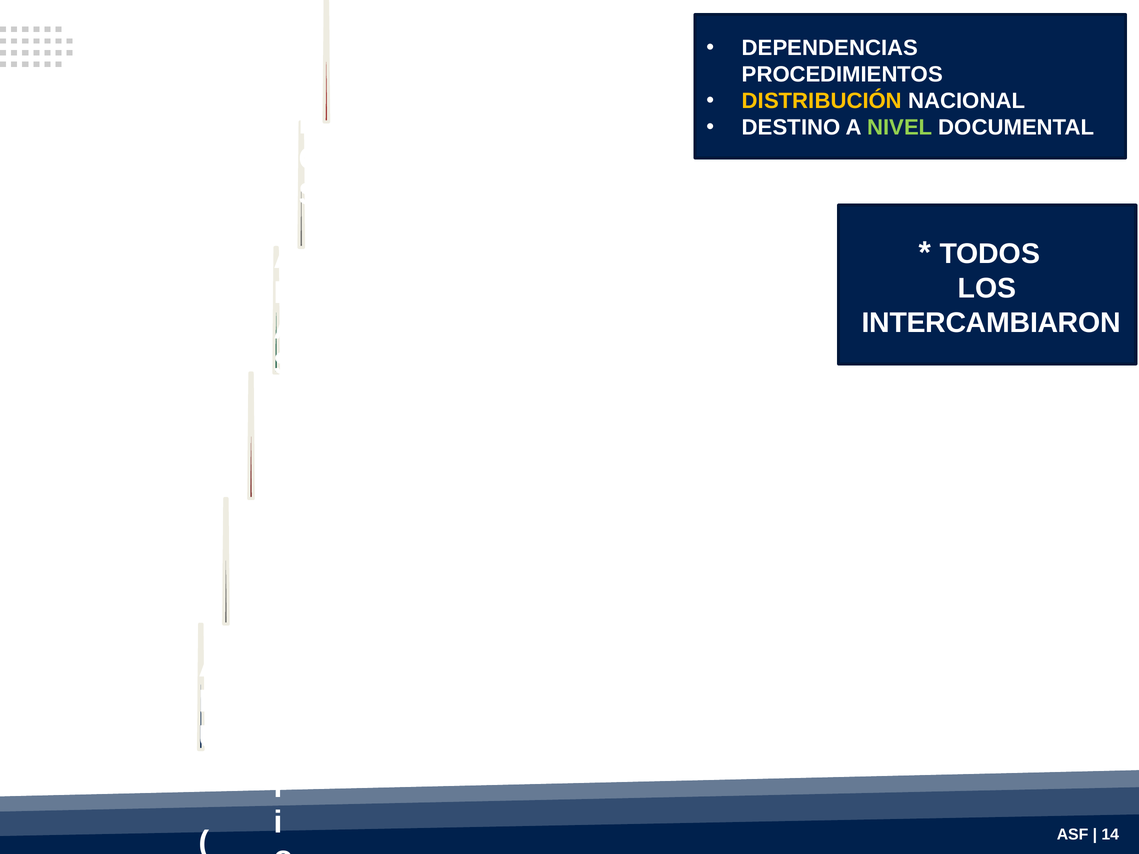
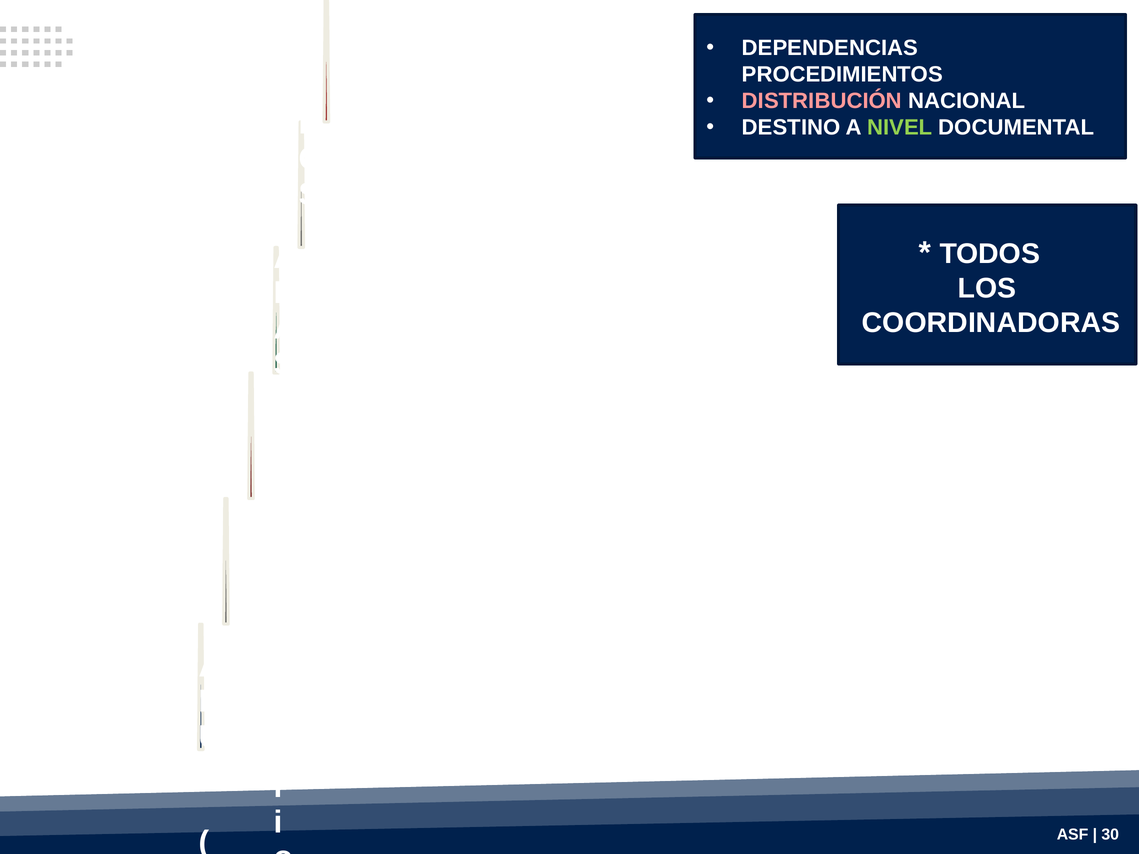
DISTRIBUCIÓN colour: yellow -> pink
INTERCAMBIARON: INTERCAMBIARON -> COORDINADORAS
14: 14 -> 30
